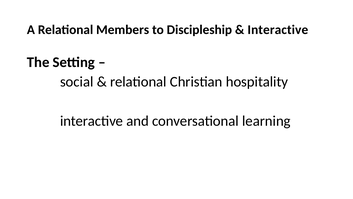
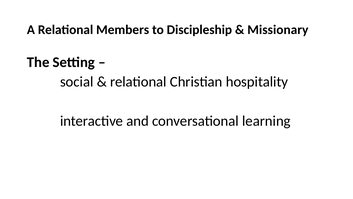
Interactive at (278, 30): Interactive -> Missionary
